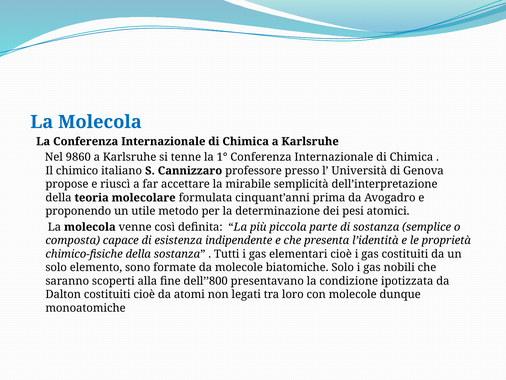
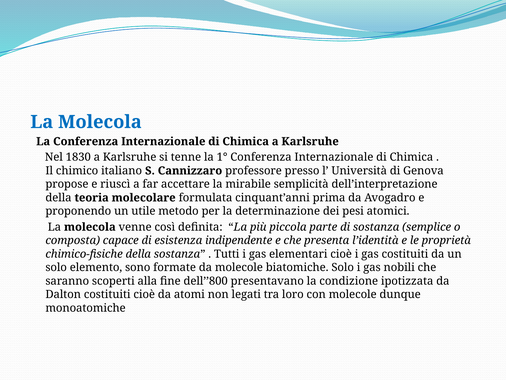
9860: 9860 -> 1830
